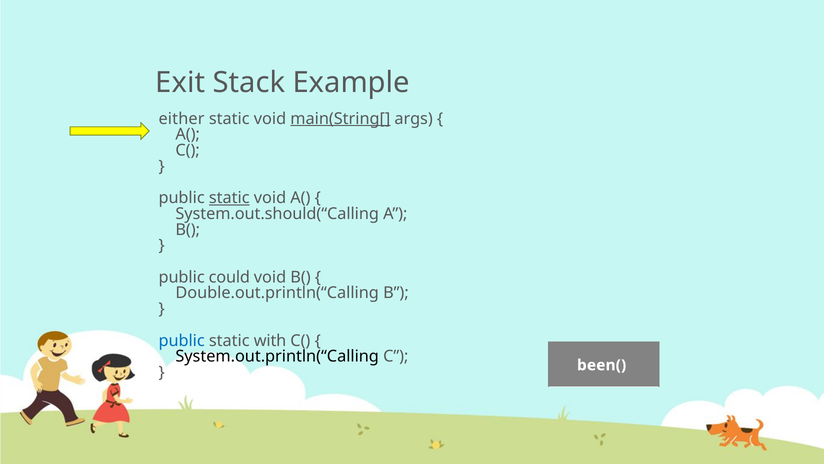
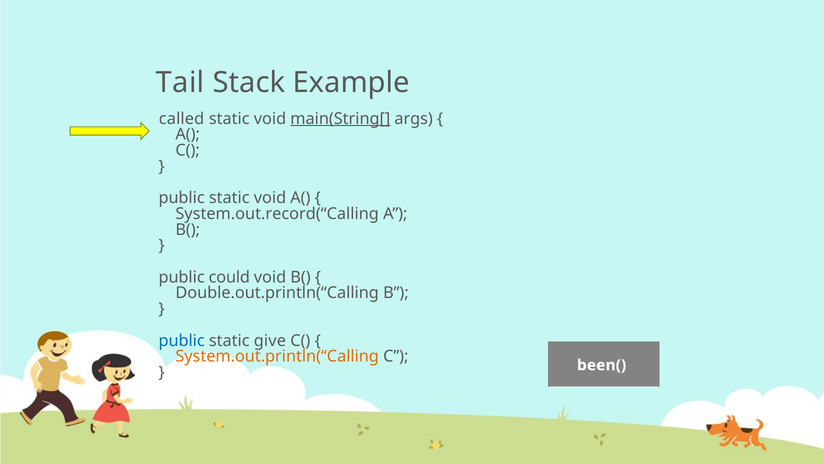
Exit: Exit -> Tail
either: either -> called
static at (229, 198) underline: present -> none
System.out.should(“Calling: System.out.should(“Calling -> System.out.record(“Calling
with: with -> give
System.out.println(“Calling colour: black -> orange
